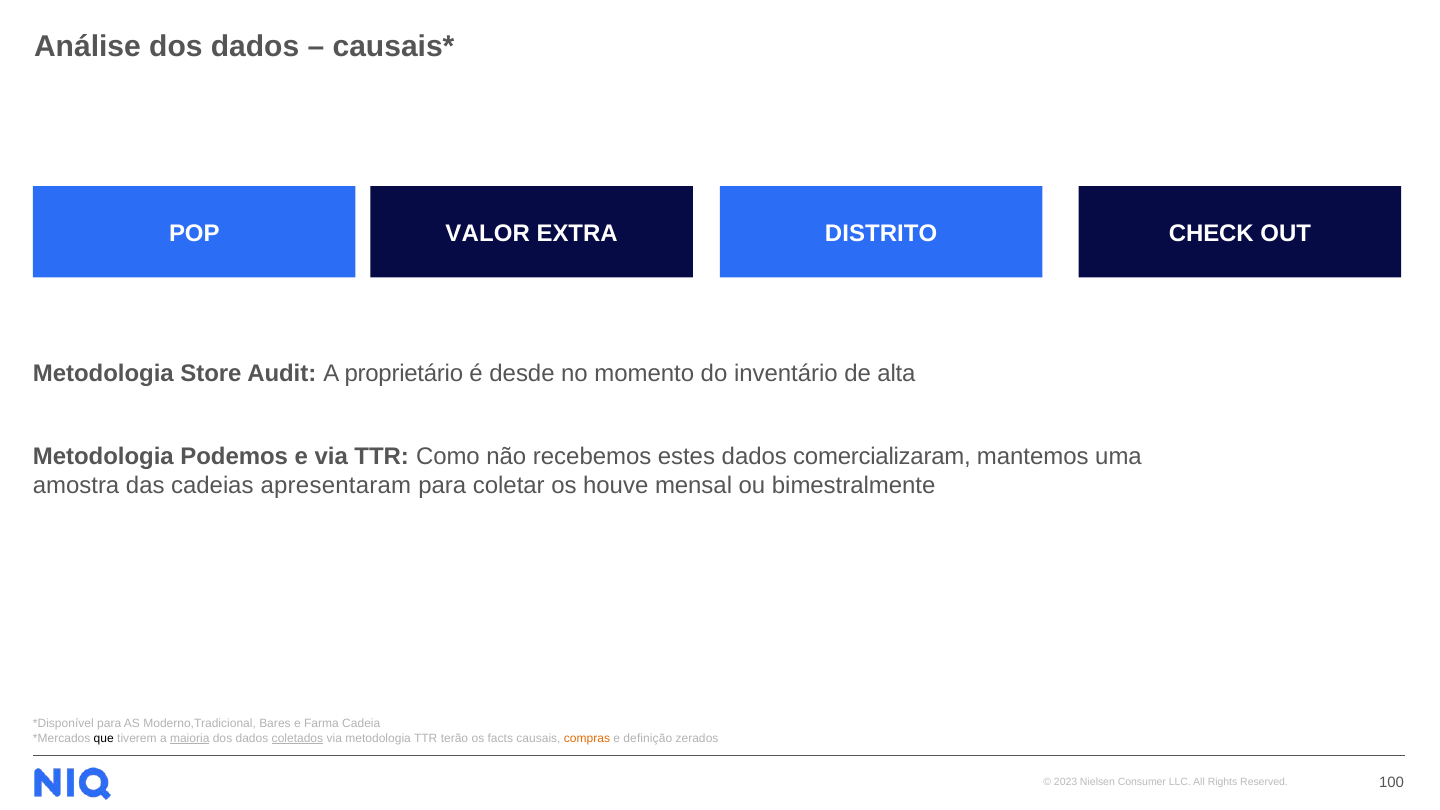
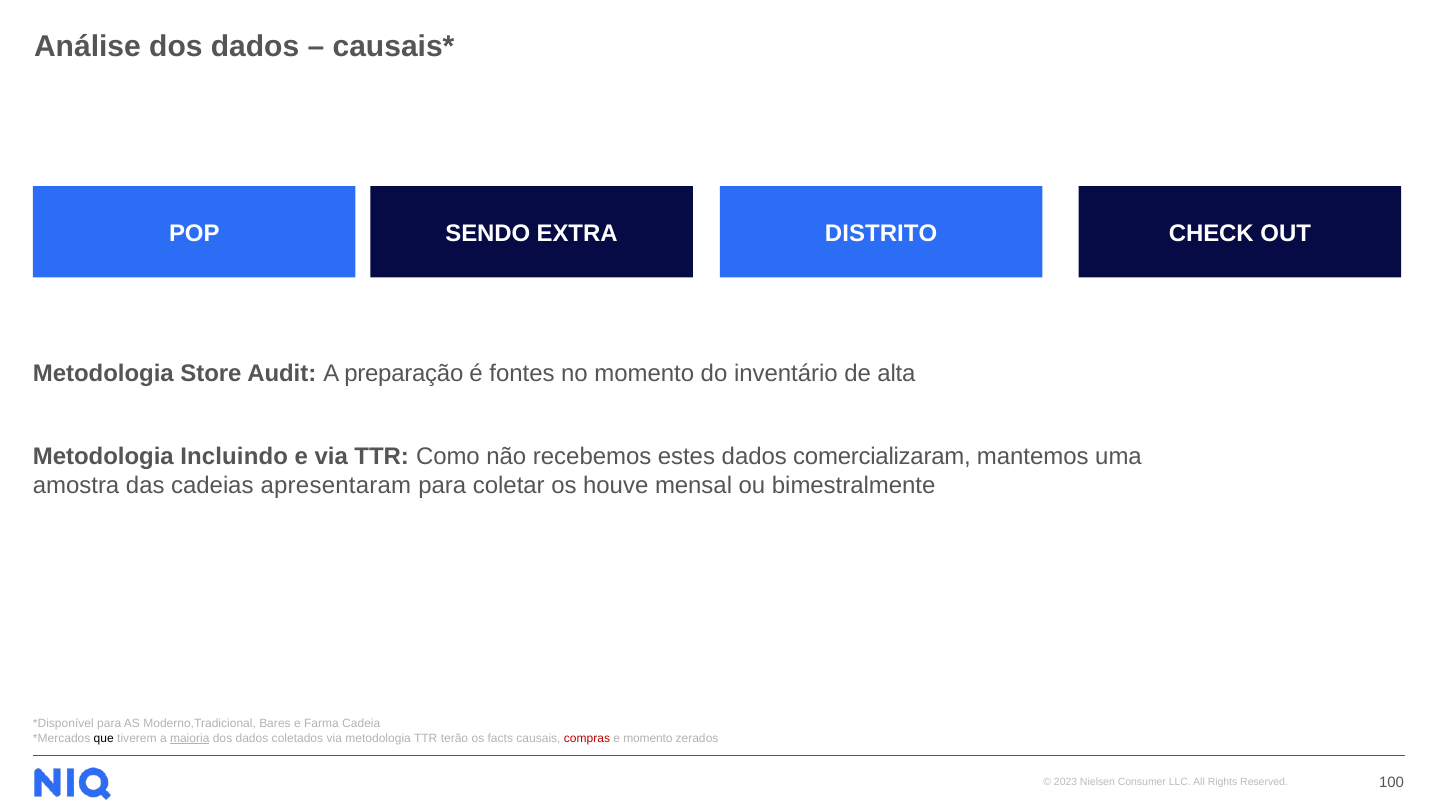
VALOR: VALOR -> SENDO
proprietário: proprietário -> preparação
desde: desde -> fontes
Podemos: Podemos -> Incluindo
coletados underline: present -> none
compras colour: orange -> red
e definição: definição -> momento
